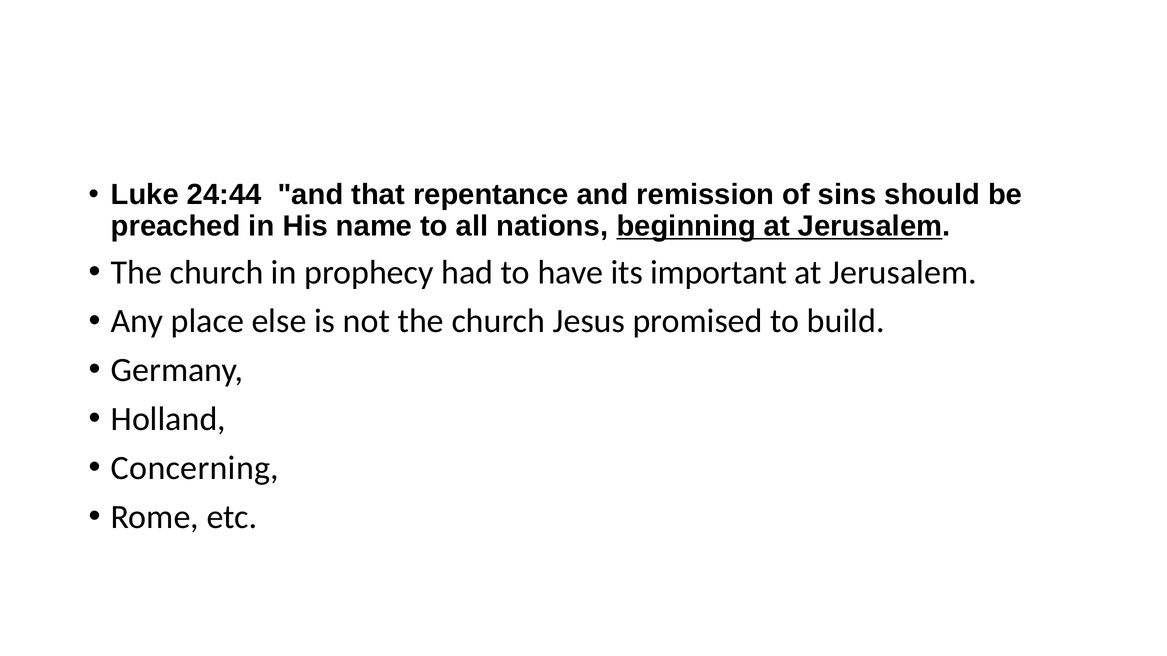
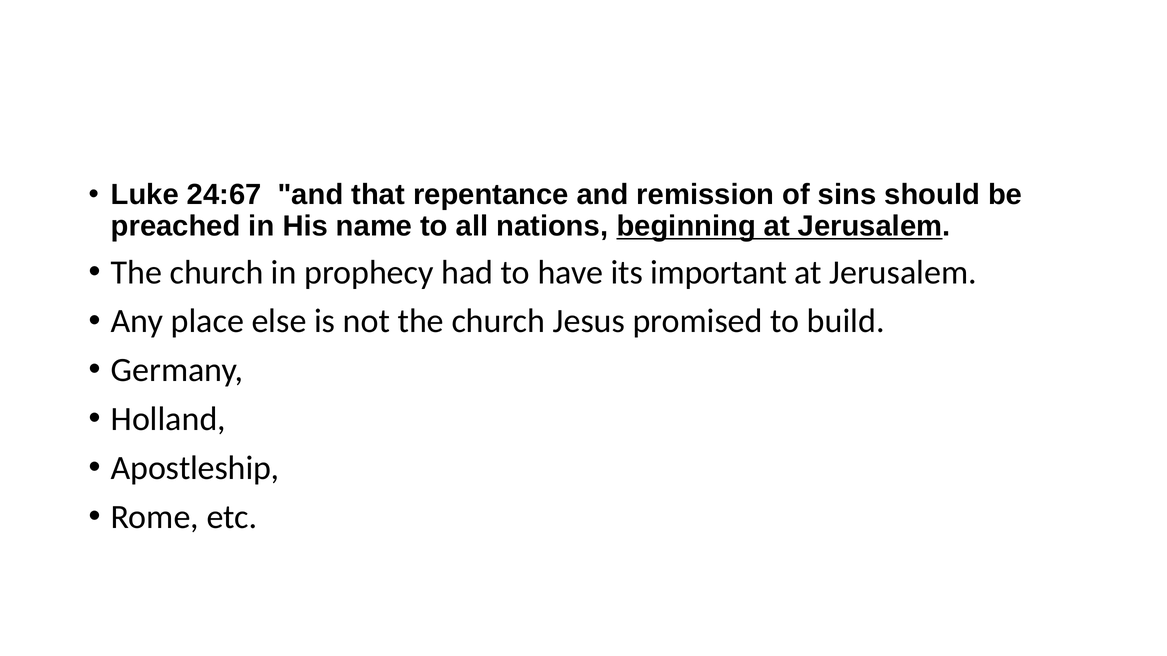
24:44: 24:44 -> 24:67
Concerning: Concerning -> Apostleship
